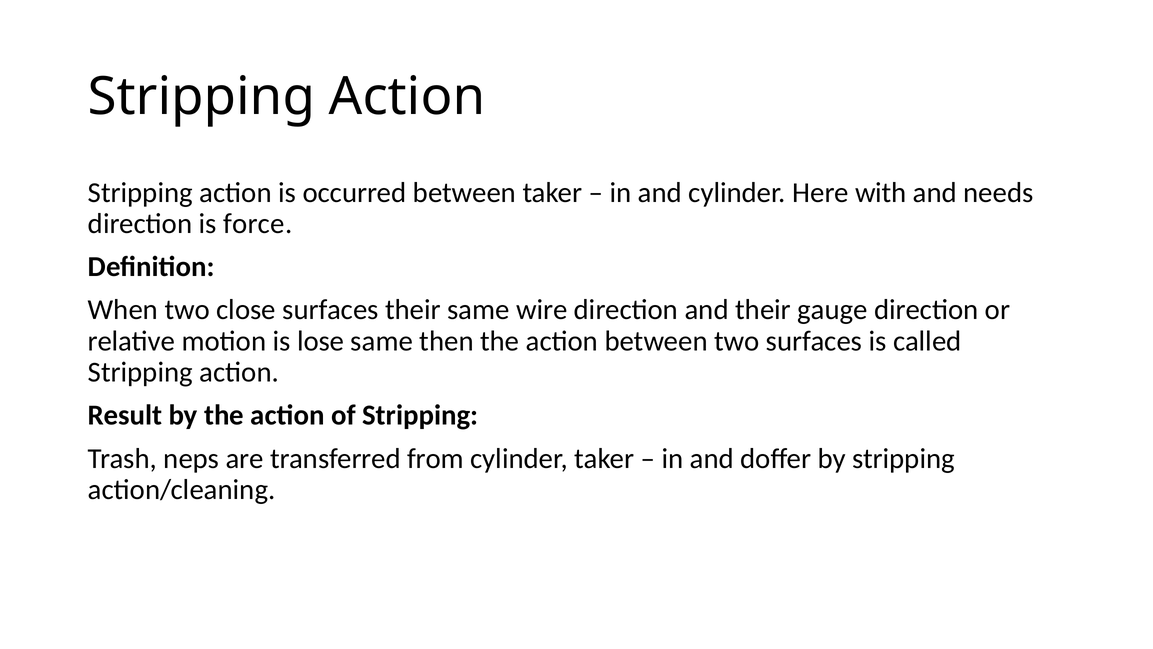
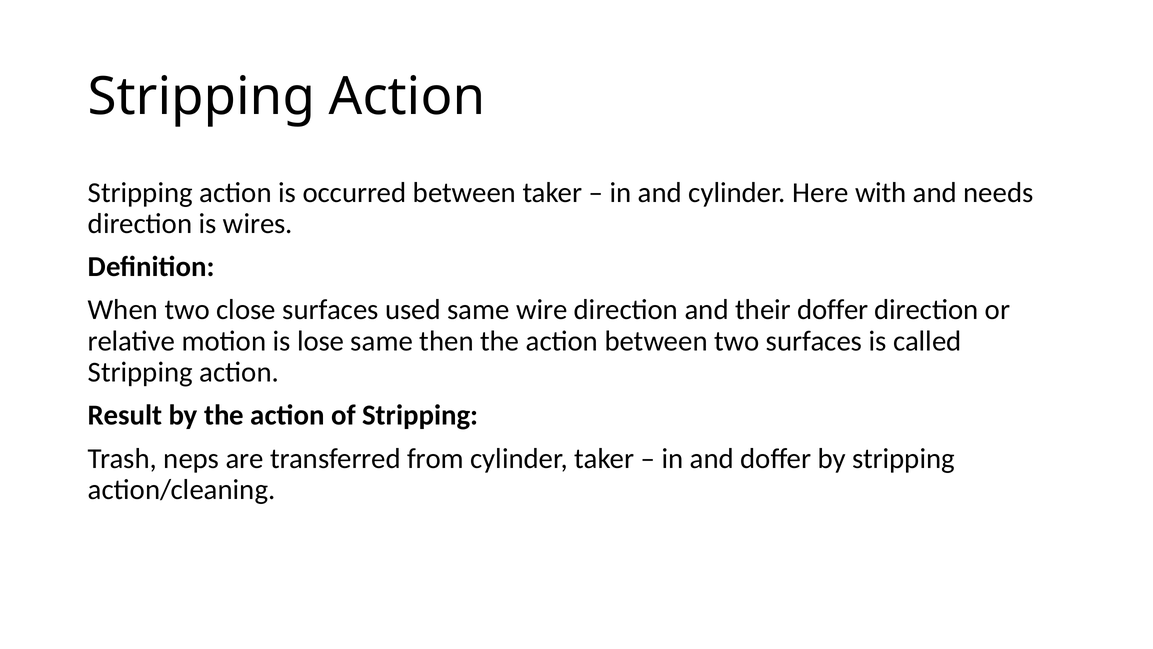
force: force -> wires
surfaces their: their -> used
their gauge: gauge -> doffer
